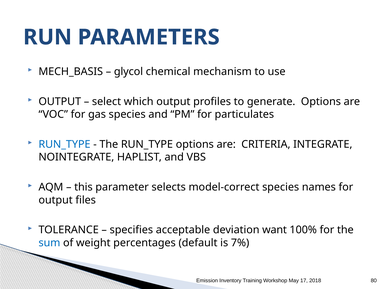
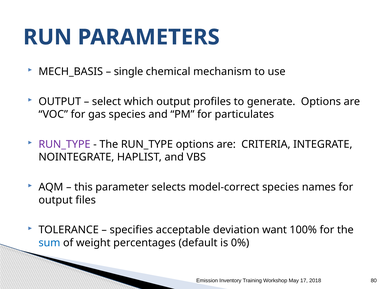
glycol: glycol -> single
RUN_TYPE at (65, 145) colour: blue -> purple
7%: 7% -> 0%
